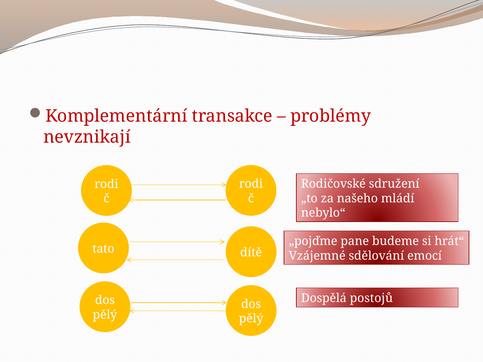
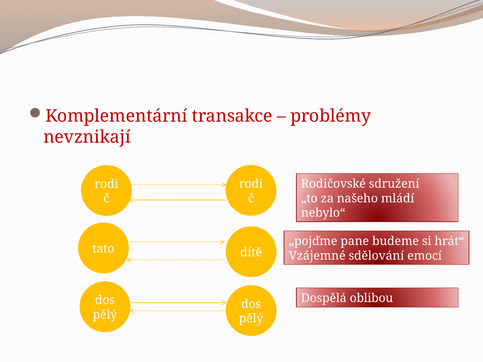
postojů: postojů -> oblibou
